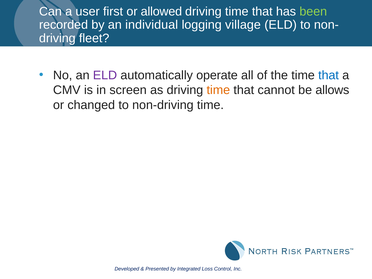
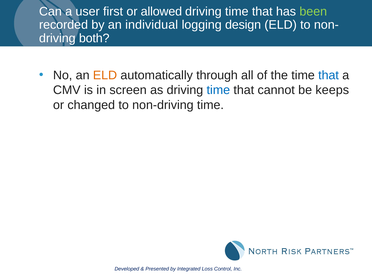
village: village -> design
fleet: fleet -> both
ELD at (105, 75) colour: purple -> orange
operate: operate -> through
time at (218, 90) colour: orange -> blue
allows: allows -> keeps
